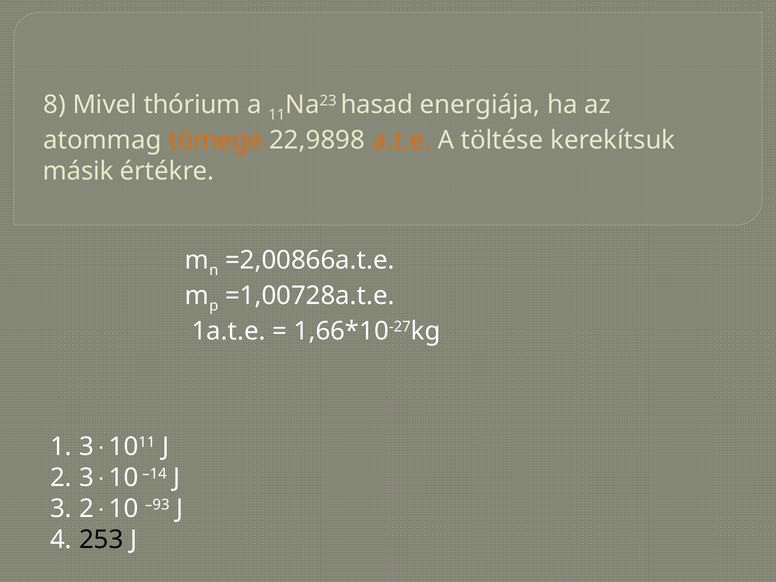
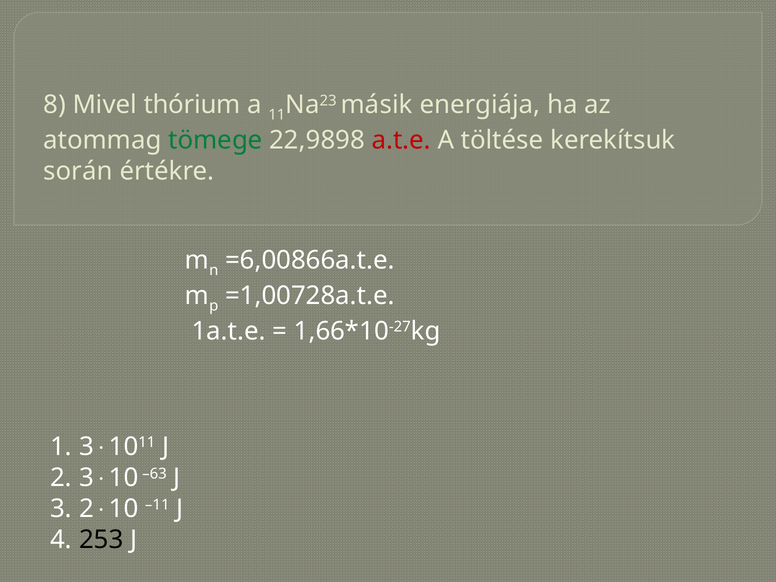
hasad: hasad -> másik
tömege colour: orange -> green
a.t.e colour: orange -> red
másik: másik -> során
=2,00866a.t.e: =2,00866a.t.e -> =6,00866a.t.e
–14: –14 -> –63
–93: –93 -> –11
